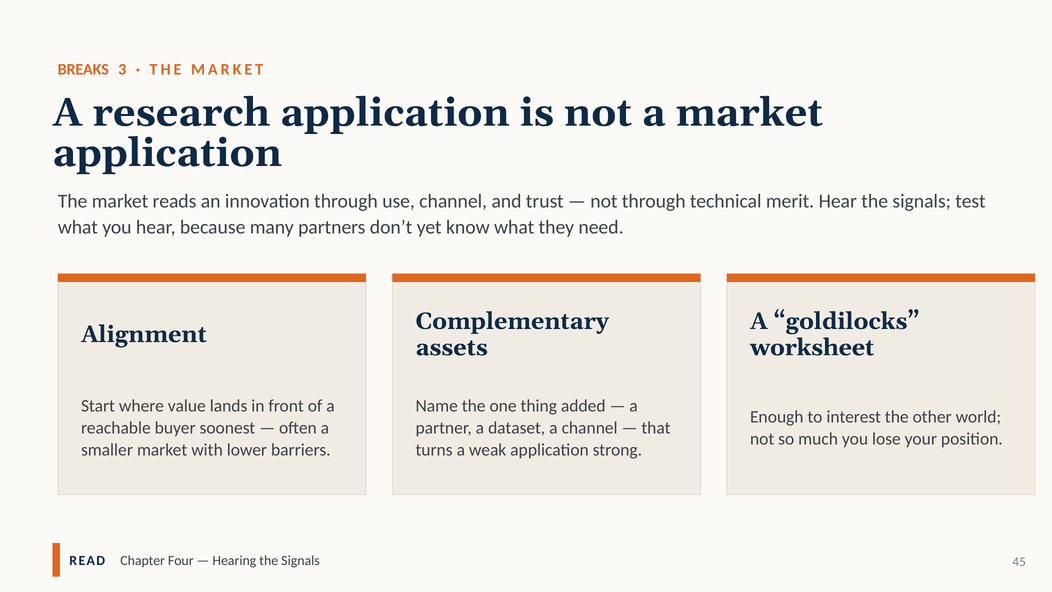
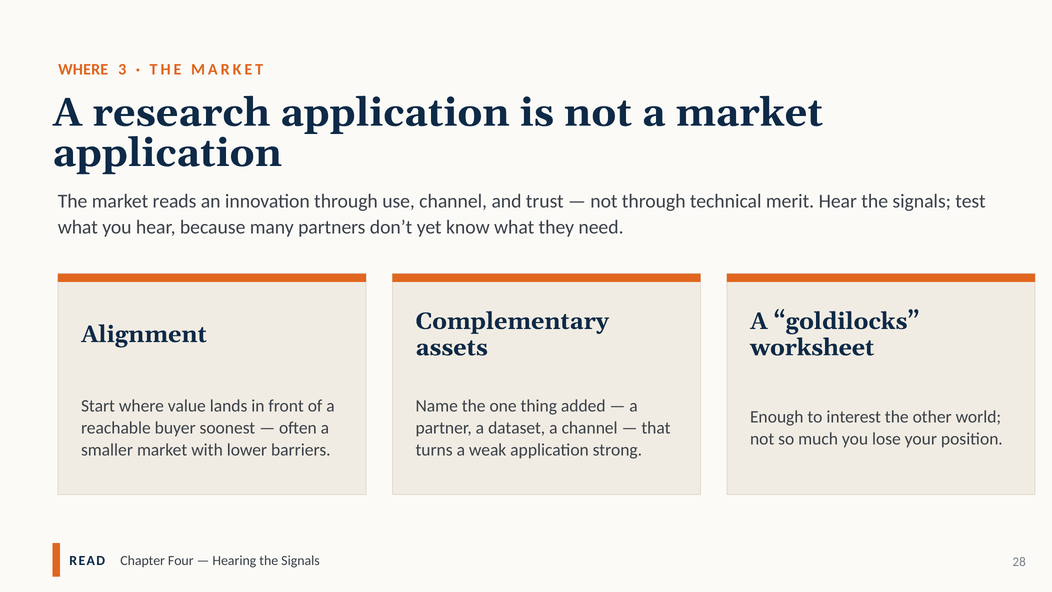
BREAKS at (83, 69): BREAKS -> WHERE
45: 45 -> 28
